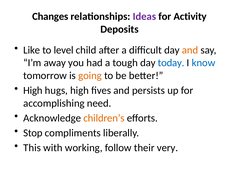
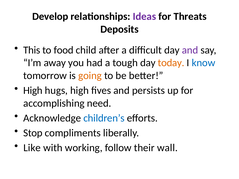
Changes: Changes -> Develop
Activity: Activity -> Threats
Like: Like -> This
level: level -> food
and at (190, 50) colour: orange -> purple
today colour: blue -> orange
children’s colour: orange -> blue
This: This -> Like
very: very -> wall
